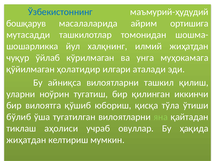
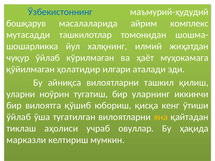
ортишига: ортишига -> комплекс
унга: унга -> ҳаёт
қилинган: қилинган -> уларнинг
тўла: тўла -> кенг
бўлиб at (19, 117): бўлиб -> ўйлаб
яна colour: light green -> yellow
жиҳатдан at (26, 140): жиҳатдан -> марказли
